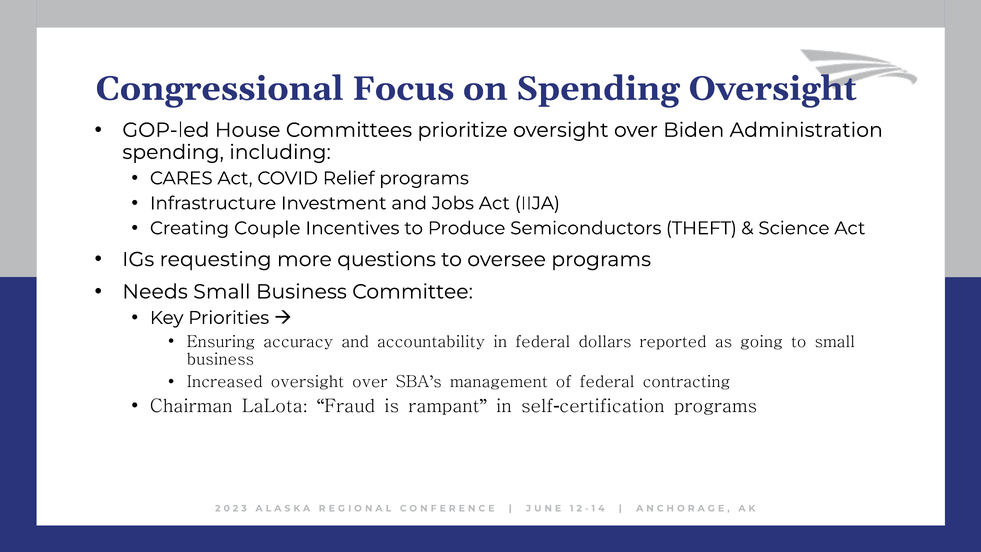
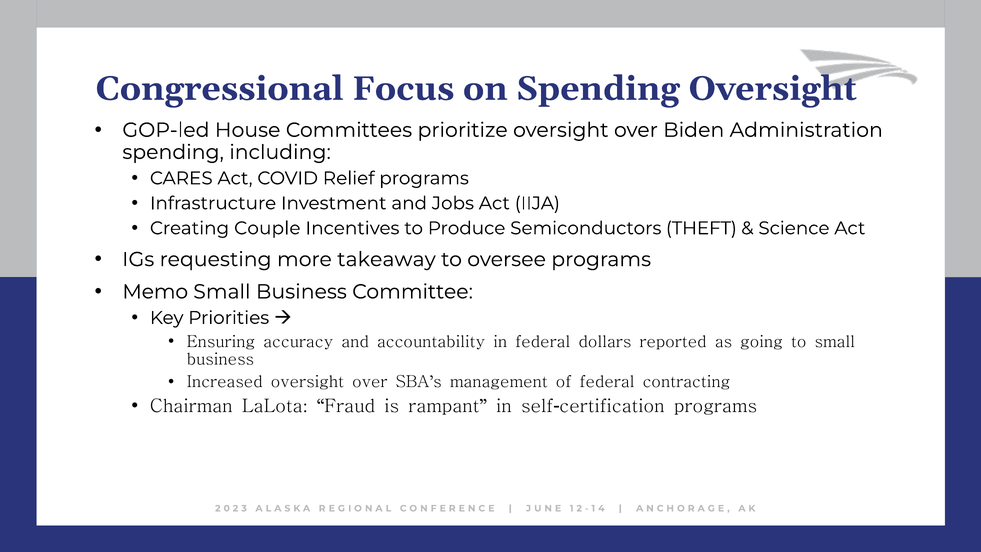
questions: questions -> takeaway
Needs: Needs -> Memo
